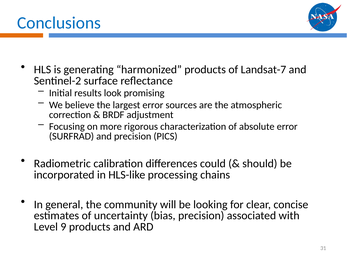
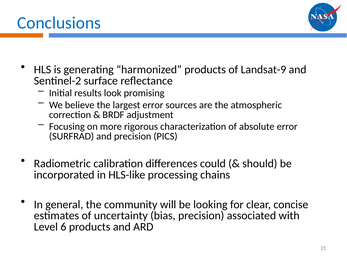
Landsat-7: Landsat-7 -> Landsat-9
9: 9 -> 6
